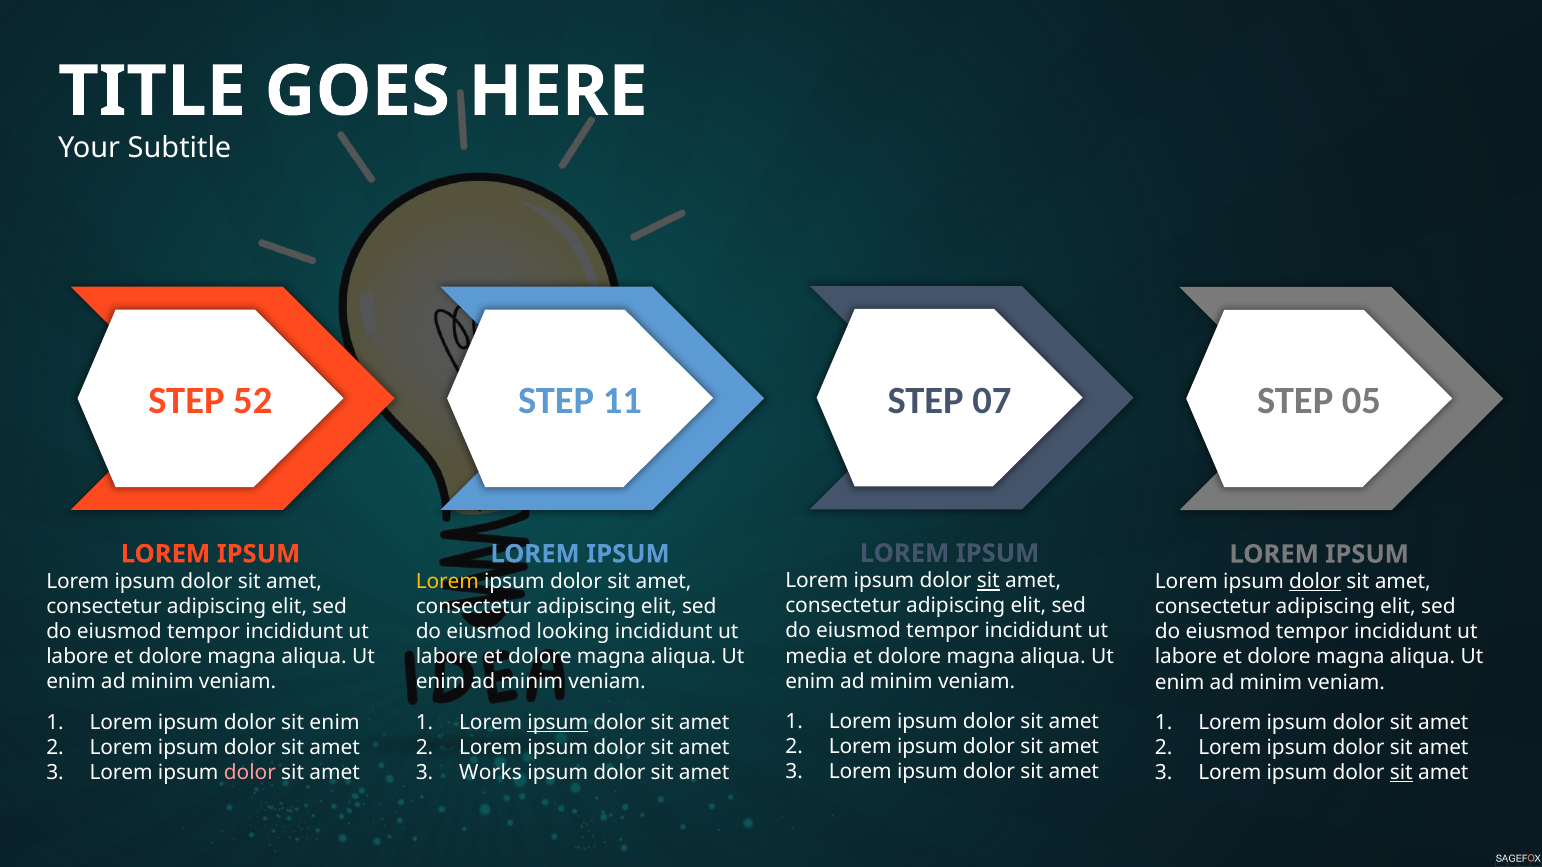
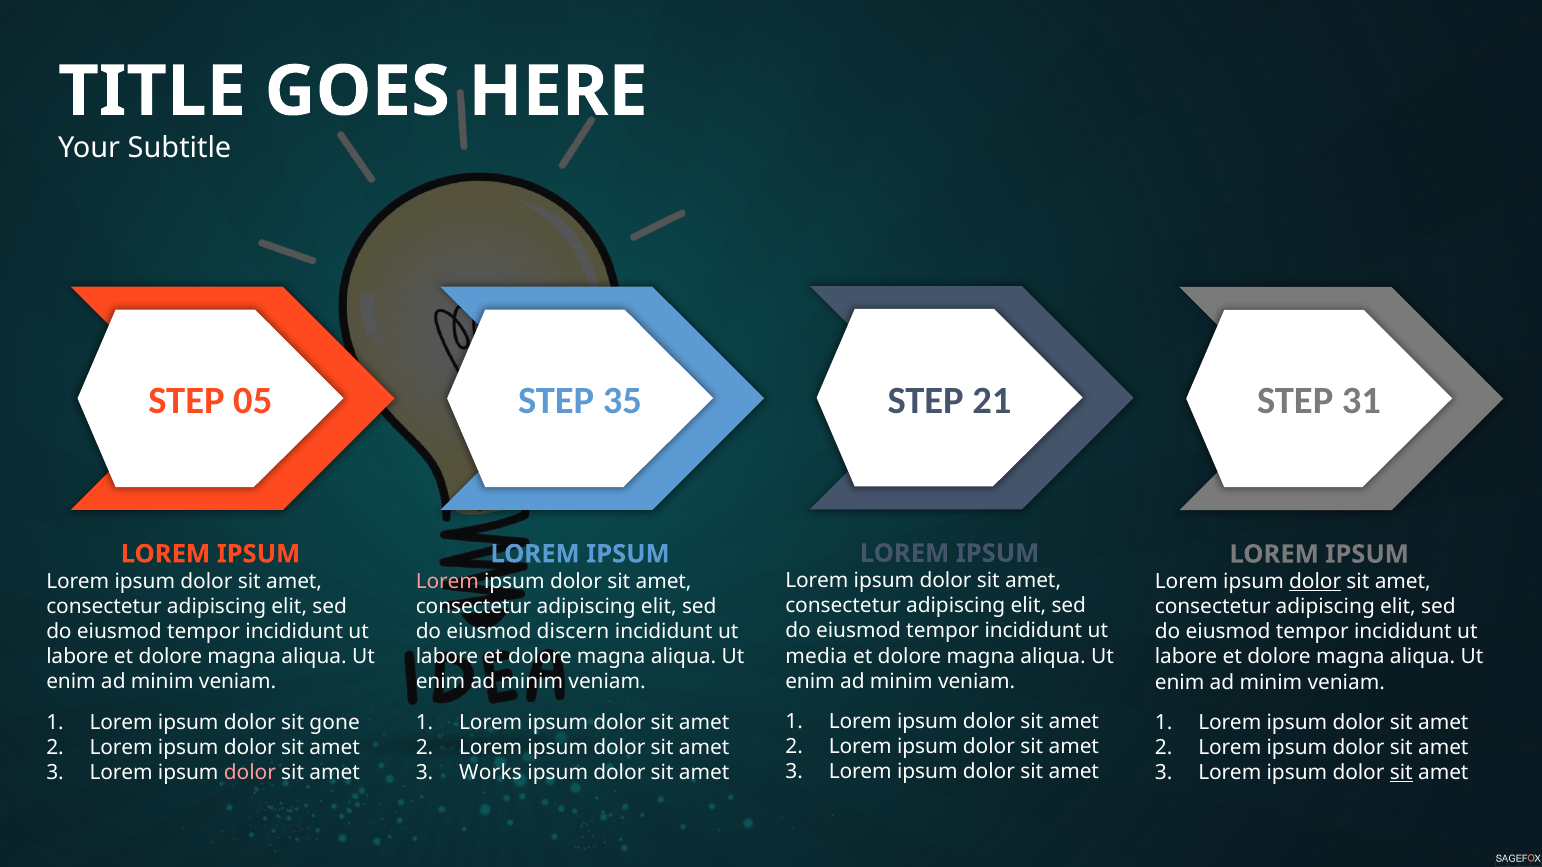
07: 07 -> 21
52: 52 -> 05
11: 11 -> 35
05: 05 -> 31
sit at (988, 581) underline: present -> none
Lorem at (447, 582) colour: yellow -> pink
looking: looking -> discern
sit enim: enim -> gone
ipsum at (558, 723) underline: present -> none
